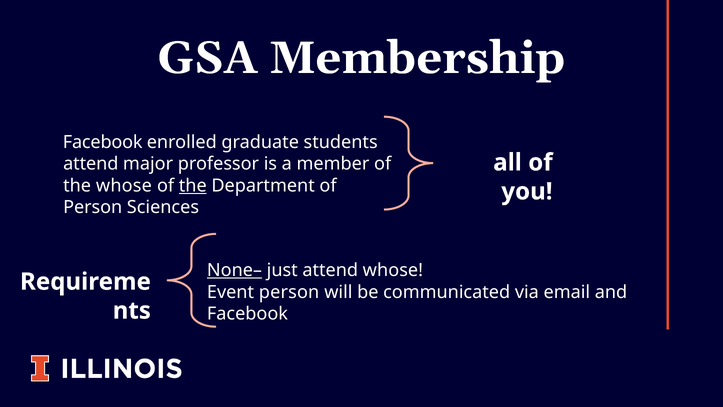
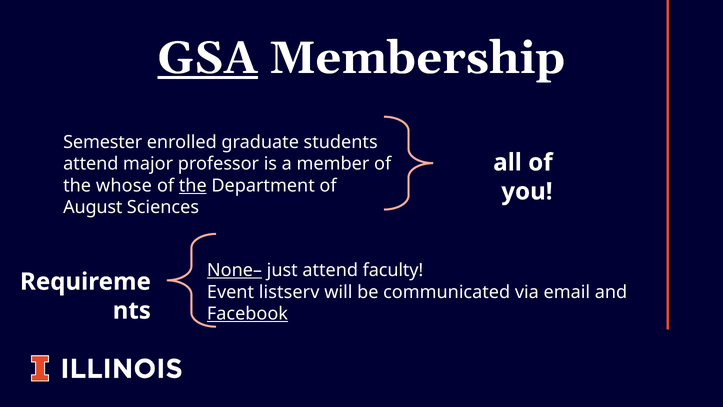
GSA underline: none -> present
Facebook at (103, 142): Facebook -> Semester
Person at (93, 207): Person -> August
attend whose: whose -> faculty
Event person: person -> listserv
Facebook at (247, 314) underline: none -> present
